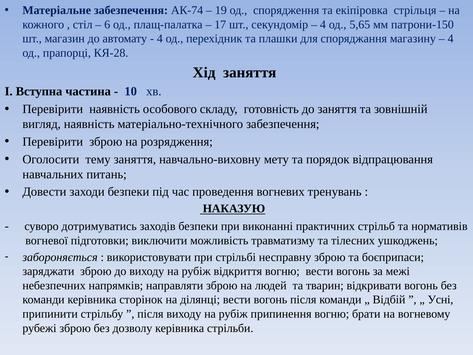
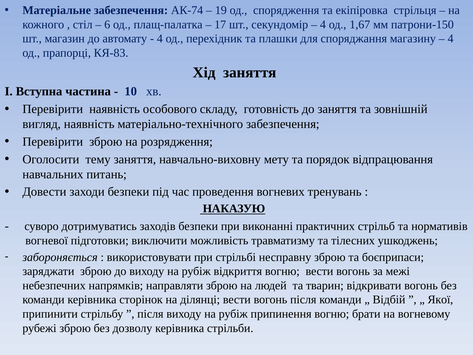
5,65: 5,65 -> 1,67
КЯ-28: КЯ-28 -> КЯ-83
Усні: Усні -> Якої
